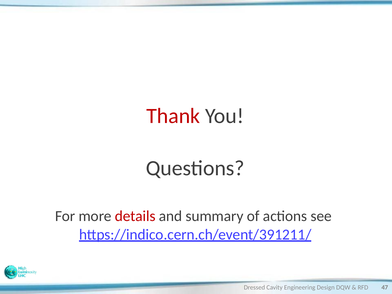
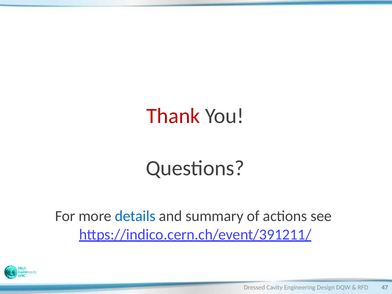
details colour: red -> blue
